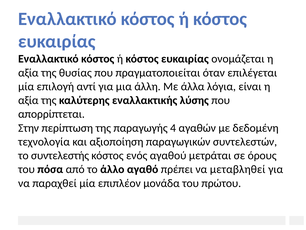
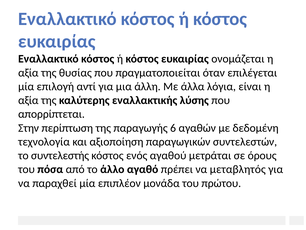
4: 4 -> 6
μεταβληθεί: μεταβληθεί -> μεταβλητός
